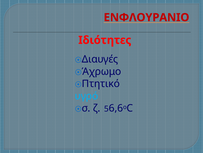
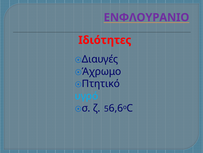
ΕΝΦΛΟΥΡΑΝΙΟ colour: red -> purple
